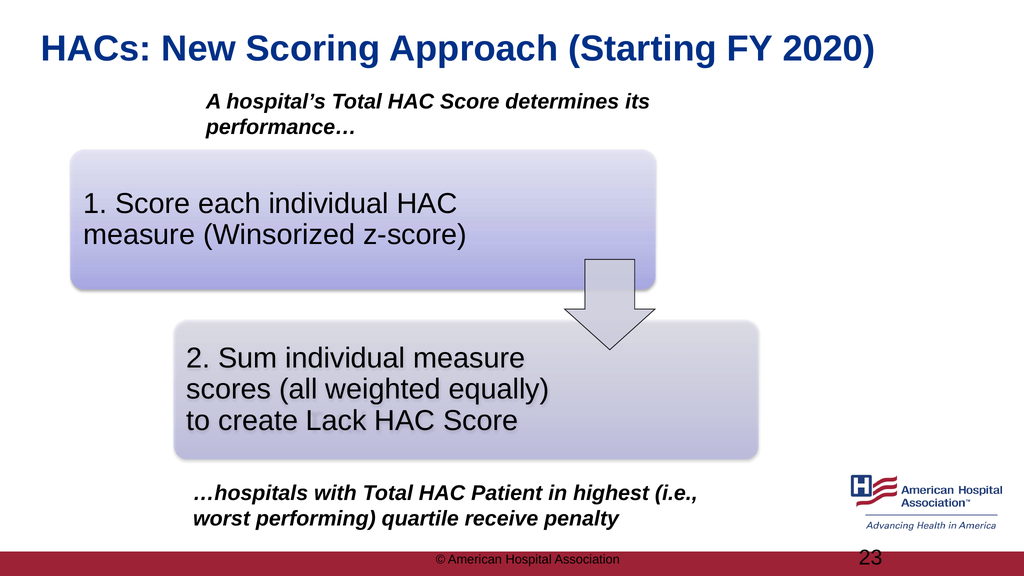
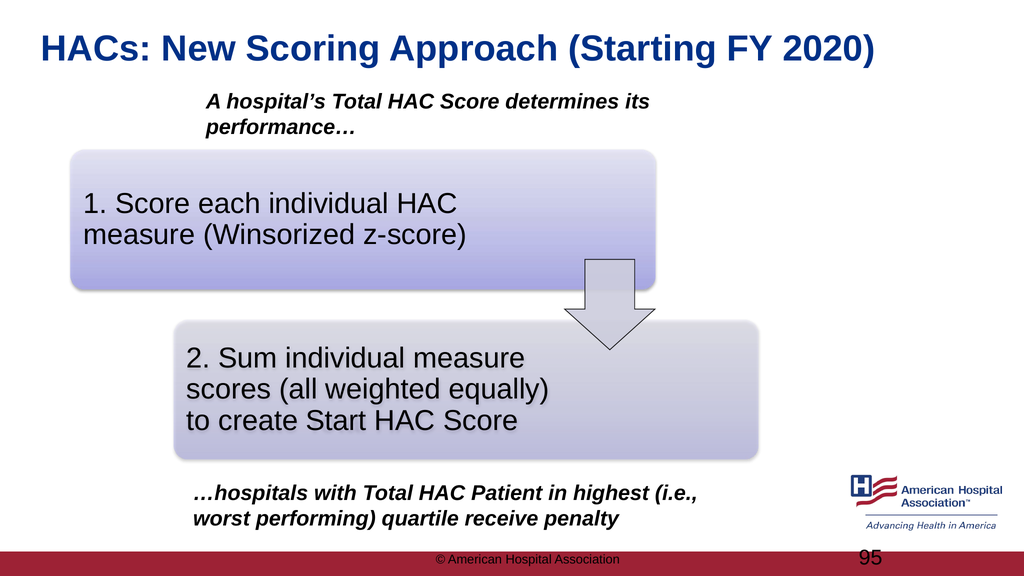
Lack: Lack -> Start
23: 23 -> 95
